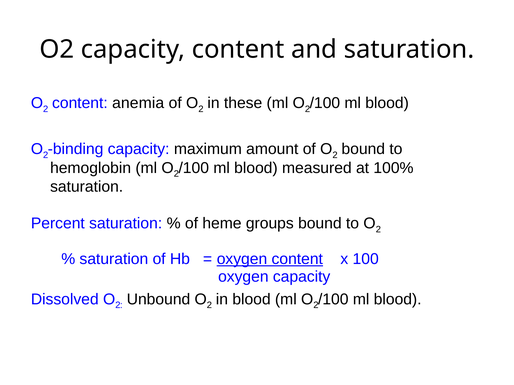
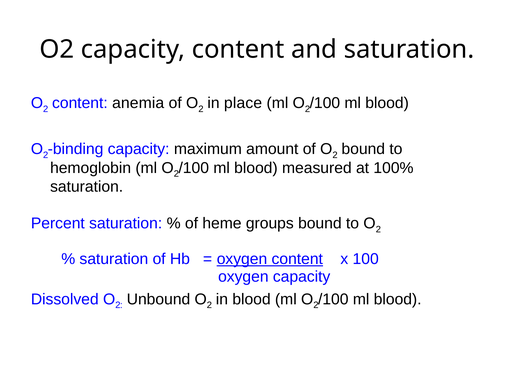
these: these -> place
